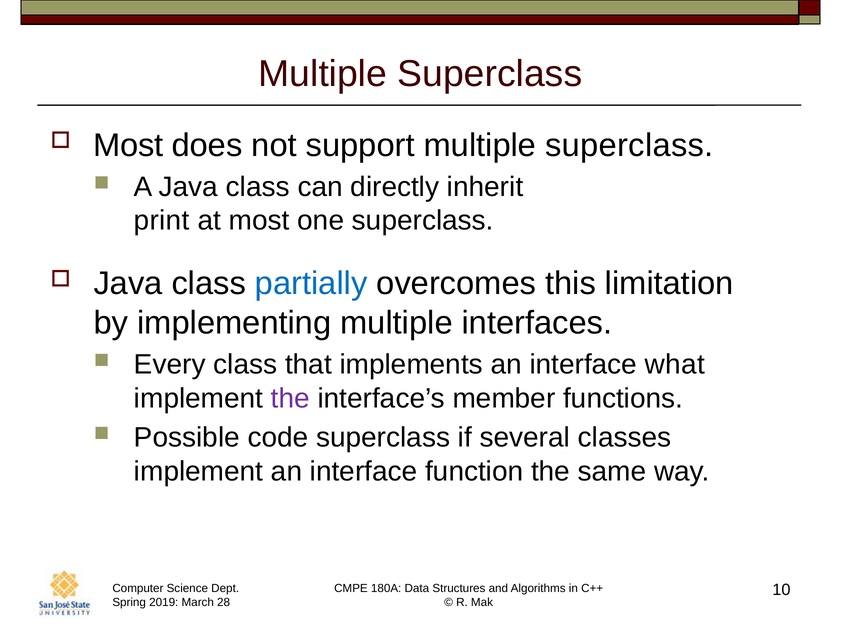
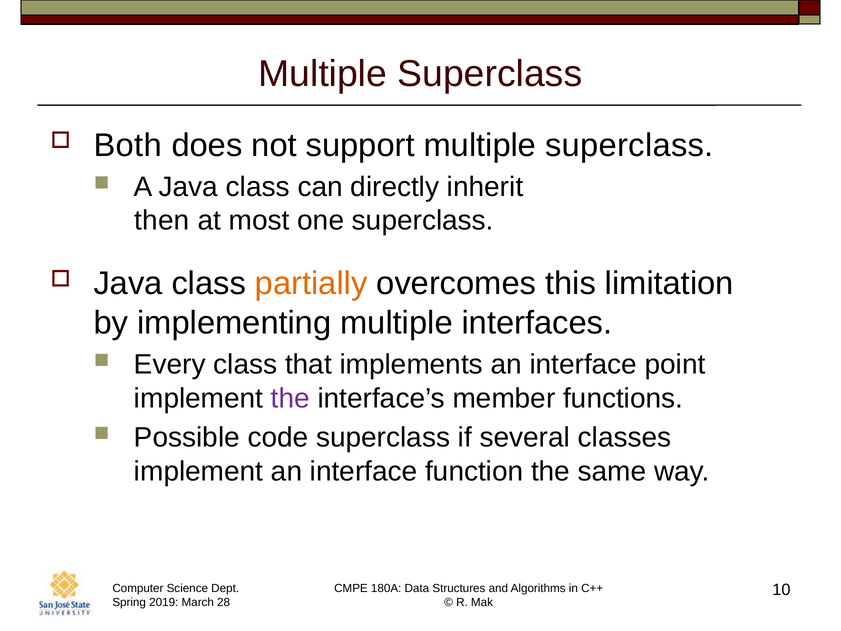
Most at (128, 145): Most -> Both
print: print -> then
partially colour: blue -> orange
what: what -> point
